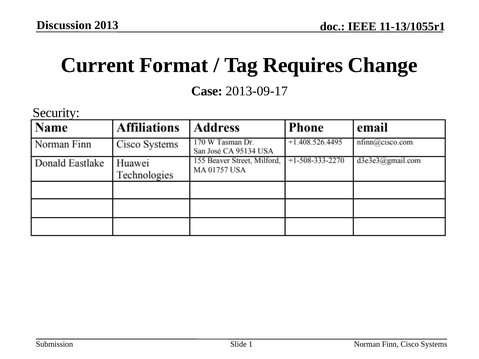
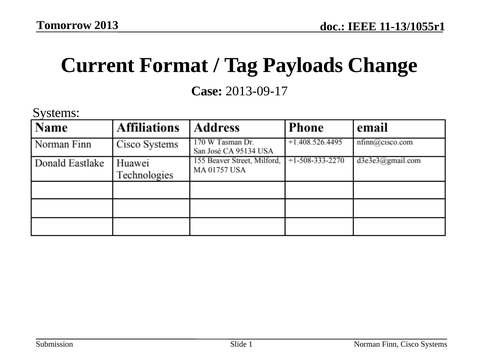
Discussion: Discussion -> Tomorrow
Requires: Requires -> Payloads
Security at (56, 113): Security -> Systems
